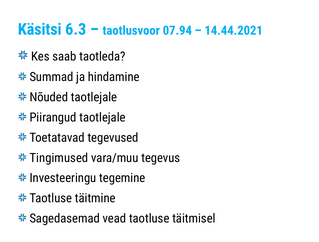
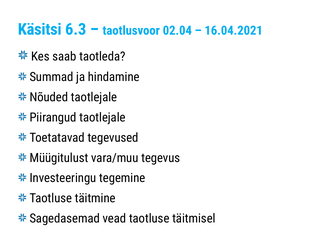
07.94: 07.94 -> 02.04
14.44.2021: 14.44.2021 -> 16.04.2021
Tingimused: Tingimused -> Müügitulust
